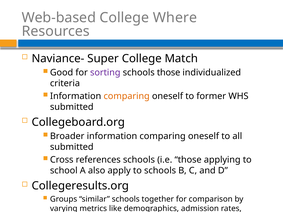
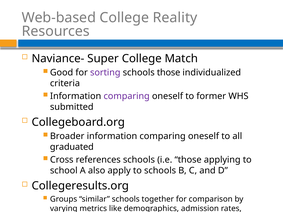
Where: Where -> Reality
comparing at (127, 96) colour: orange -> purple
submitted at (72, 147): submitted -> graduated
